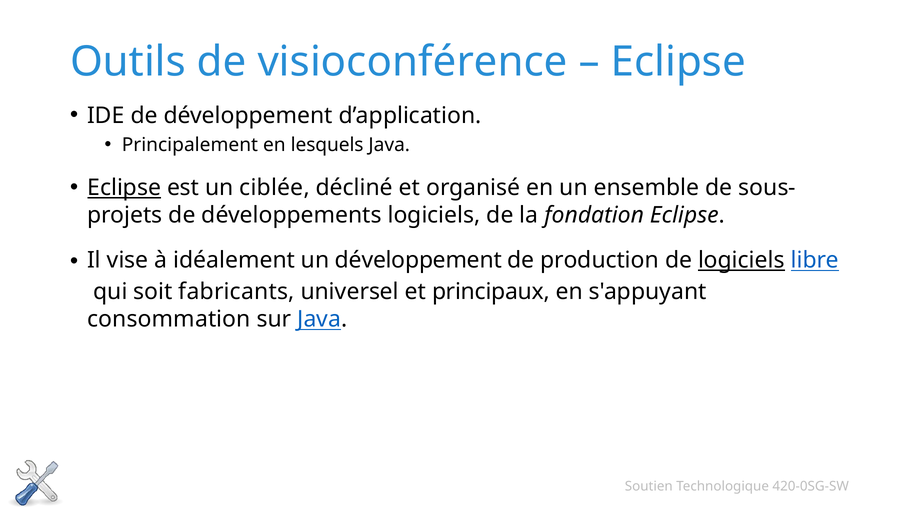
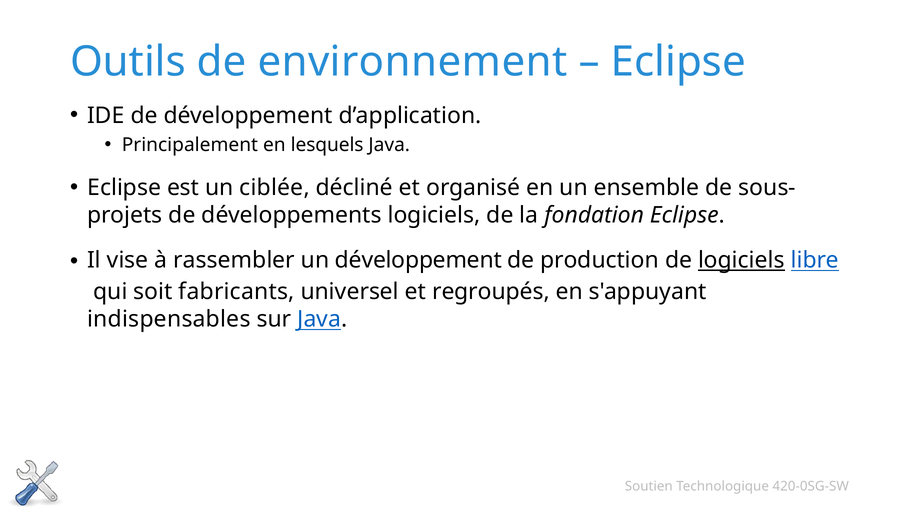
visioconférence: visioconférence -> environnement
Eclipse at (124, 188) underline: present -> none
idéalement: idéalement -> rassembler
principaux: principaux -> regroupés
consommation: consommation -> indispensables
